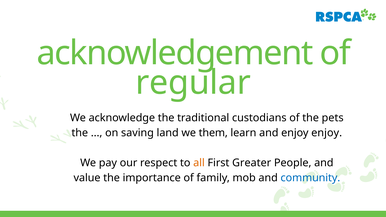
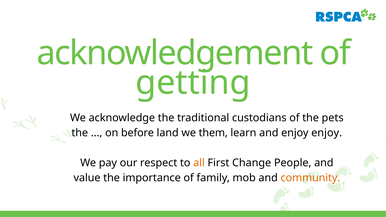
regular: regular -> getting
saving: saving -> before
Greater: Greater -> Change
community colour: blue -> orange
